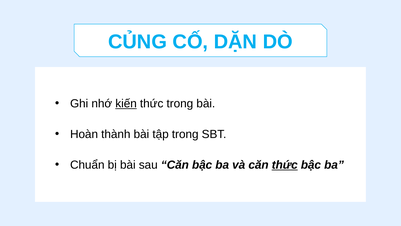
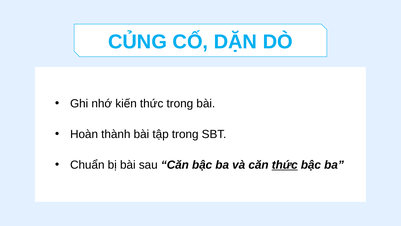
kiến underline: present -> none
